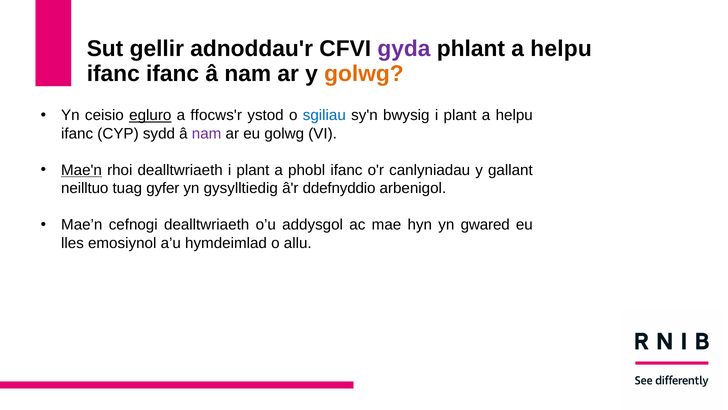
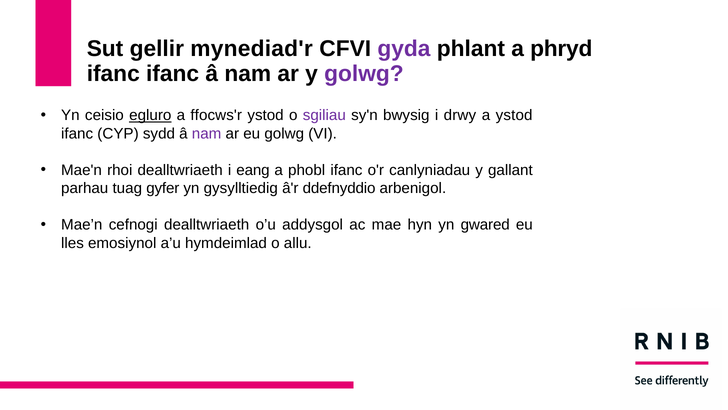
adnoddau'r: adnoddau'r -> mynediad'r
phlant a helpu: helpu -> phryd
golwg at (364, 73) colour: orange -> purple
sgiliau colour: blue -> purple
bwysig i plant: plant -> drwy
helpu at (514, 115): helpu -> ystod
Mae'n underline: present -> none
dealltwriaeth i plant: plant -> eang
neilltuo: neilltuo -> parhau
